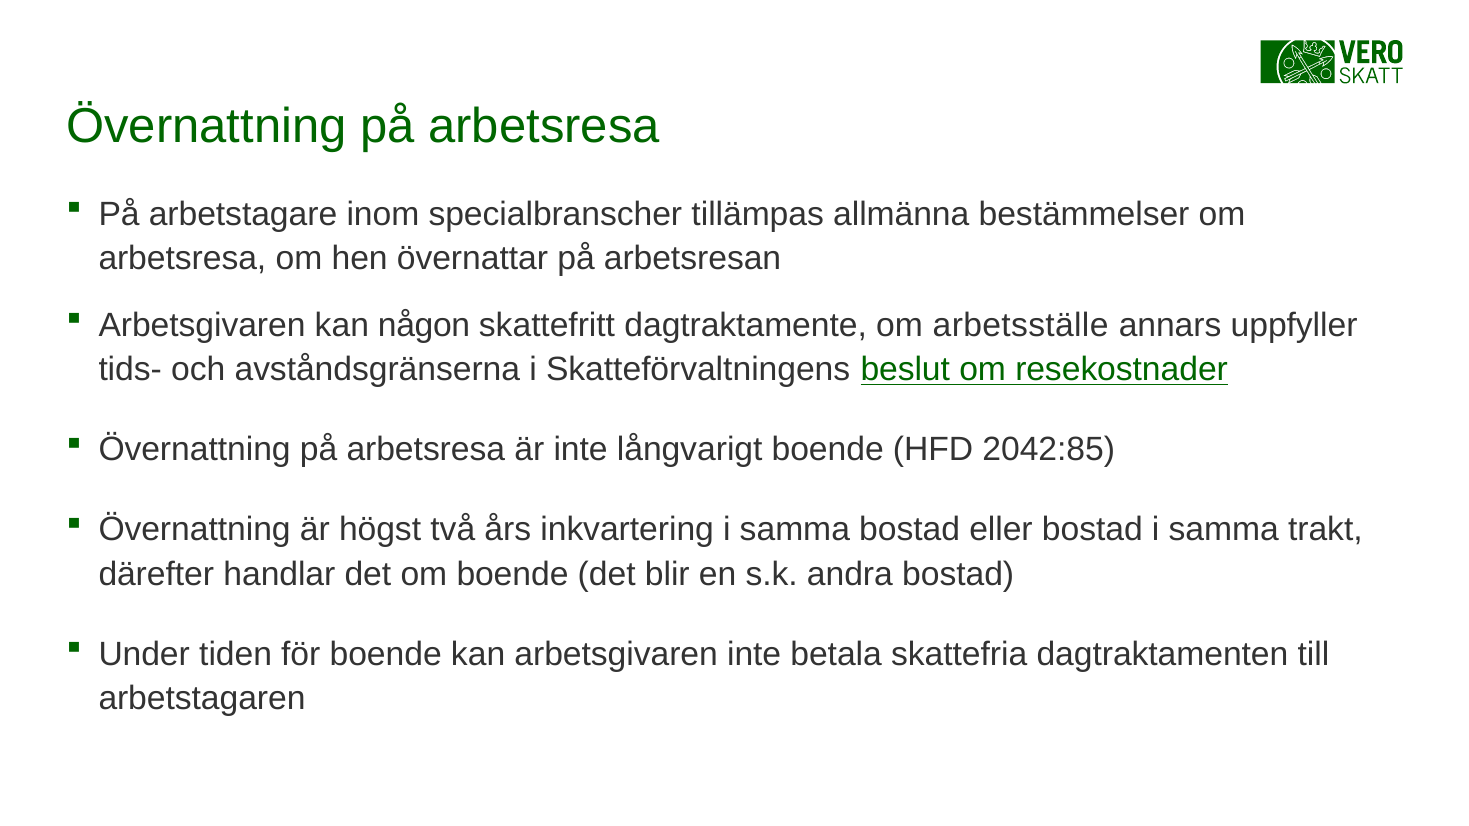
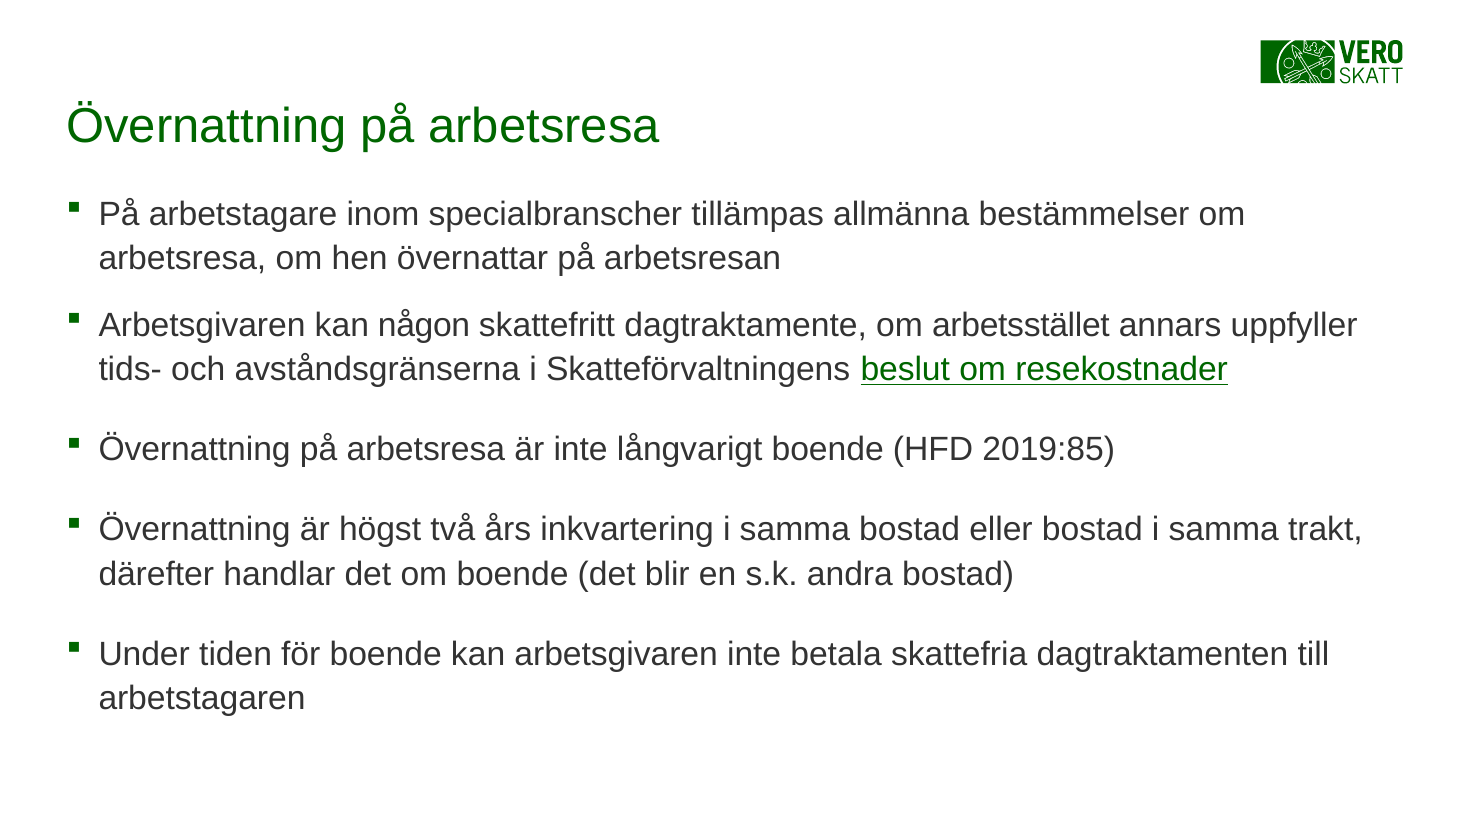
arbetsställe: arbetsställe -> arbetsstället
2042:85: 2042:85 -> 2019:85
